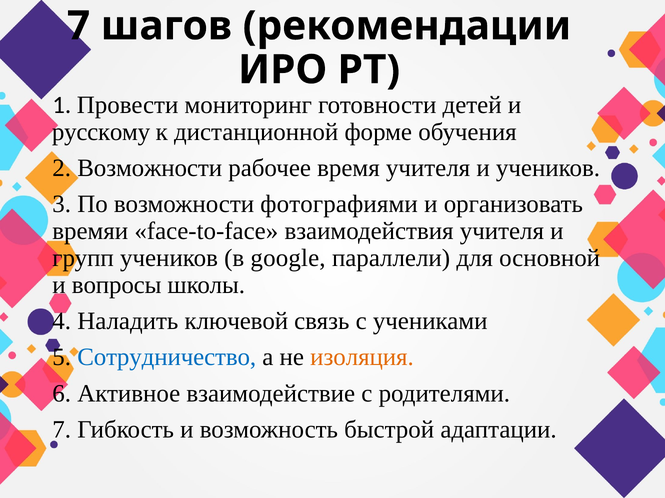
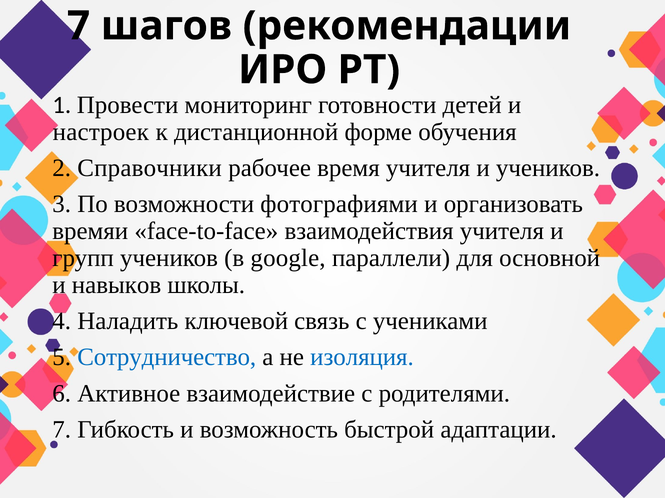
русскому: русскому -> настроек
2 Возможности: Возможности -> Справочники
вопросы: вопросы -> навыков
изоляция colour: orange -> blue
